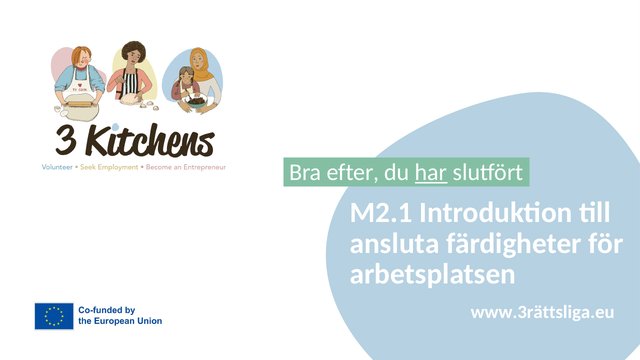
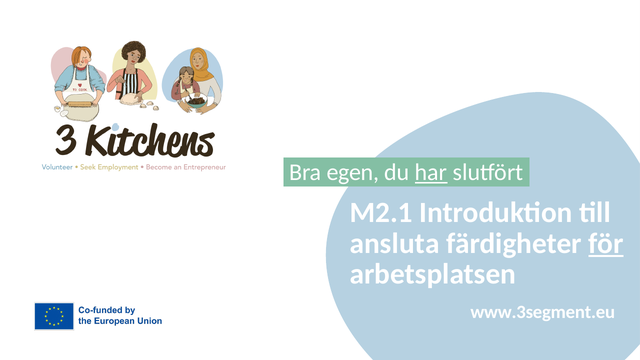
efter: efter -> egen
för underline: none -> present
www.3rättsliga.eu: www.3rättsliga.eu -> www.3segment.eu
